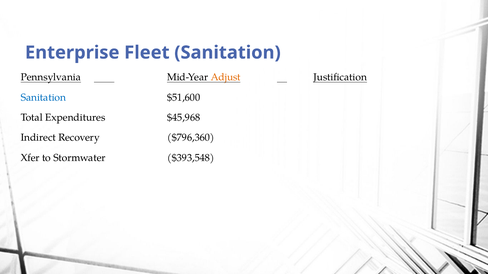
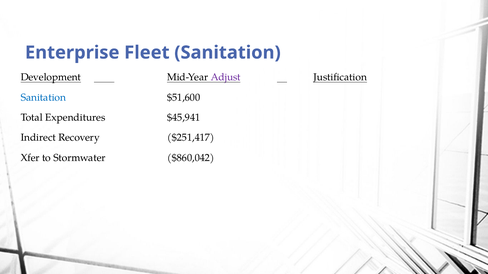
Pennsylvania: Pennsylvania -> Development
Adjust colour: orange -> purple
$45,968: $45,968 -> $45,941
$796,360: $796,360 -> $251,417
$393,548: $393,548 -> $860,042
